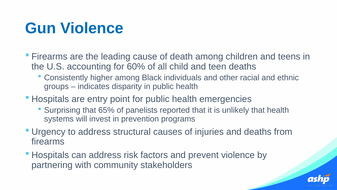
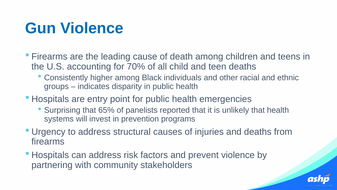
60%: 60% -> 70%
